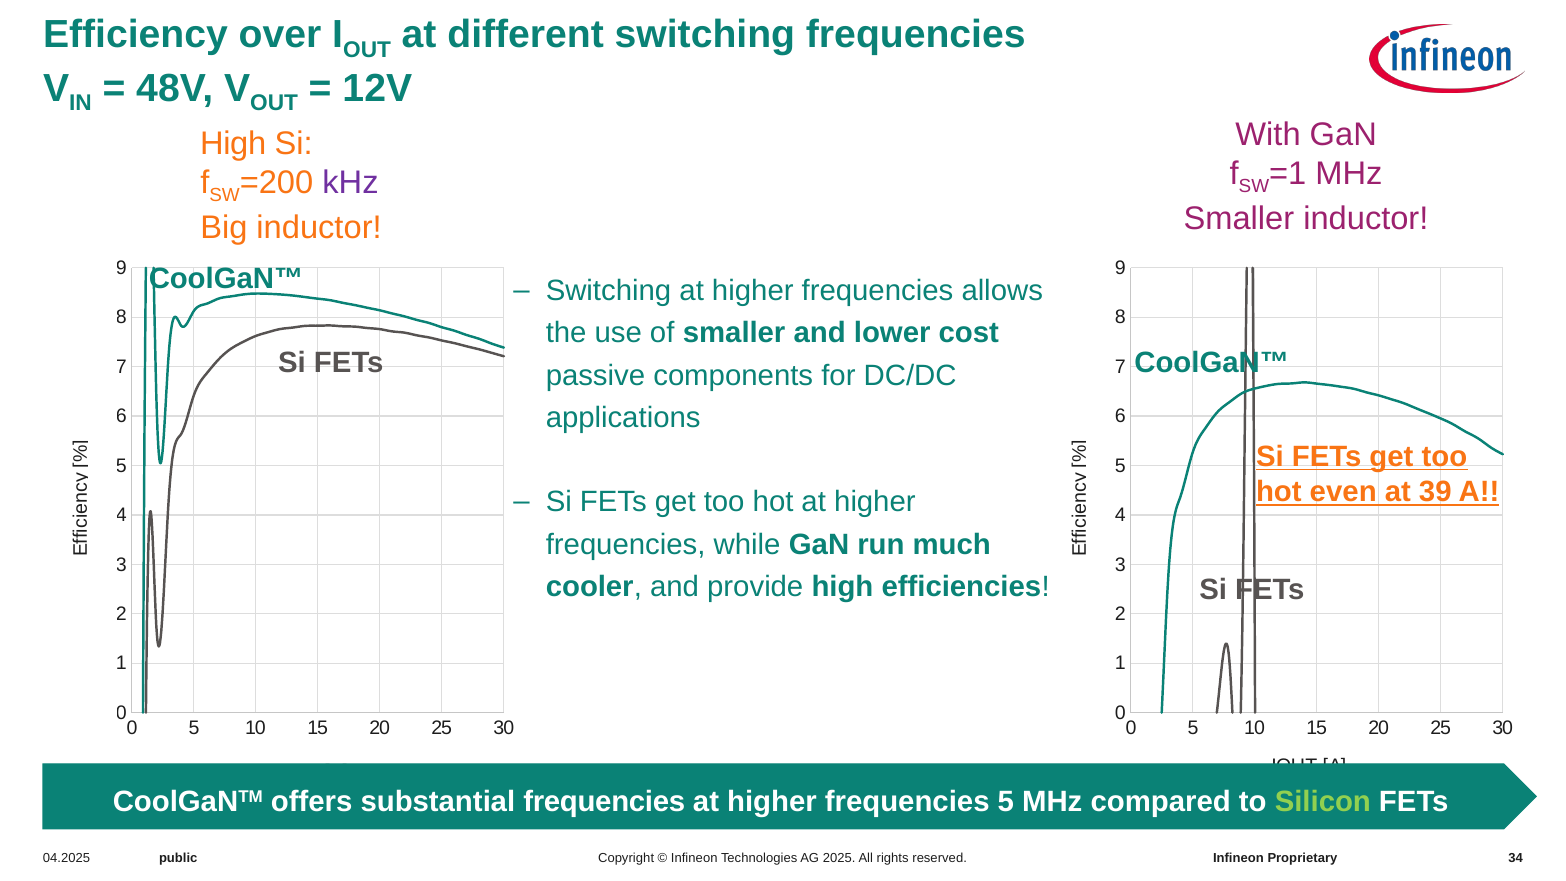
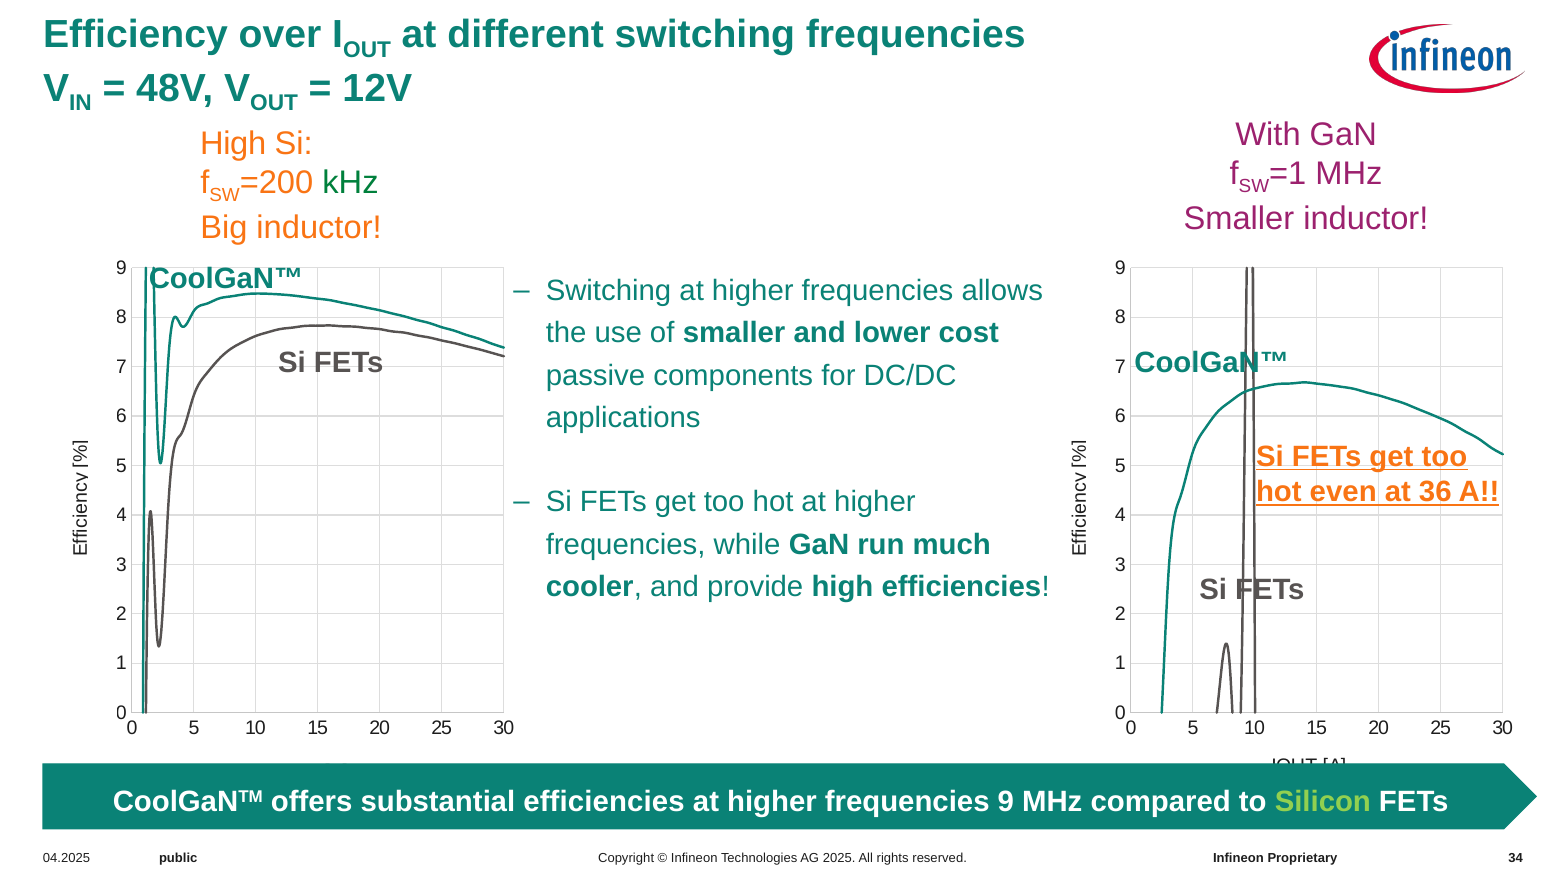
kHz colour: purple -> green
39: 39 -> 36
substantial frequencies: frequencies -> efficiencies
frequencies 5: 5 -> 9
